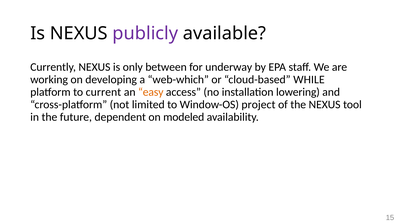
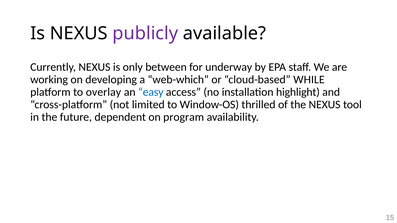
current: current -> overlay
easy colour: orange -> blue
lowering: lowering -> highlight
project: project -> thrilled
modeled: modeled -> program
